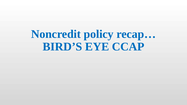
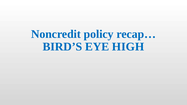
CCAP: CCAP -> HIGH
